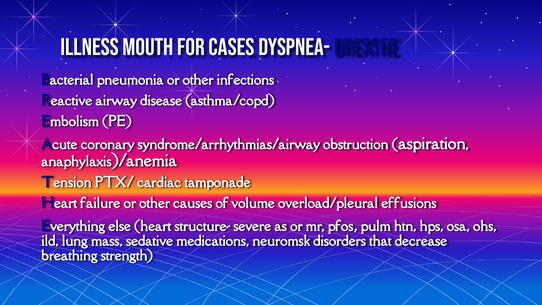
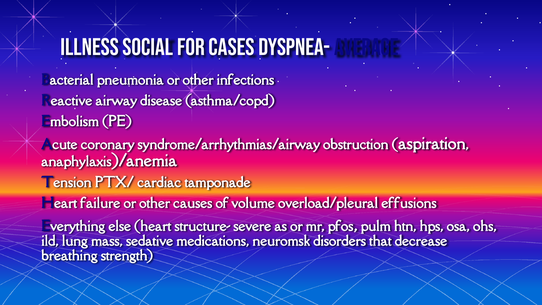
Mouth: Mouth -> Social
DRESSED: DRESSED -> AVERAGE
